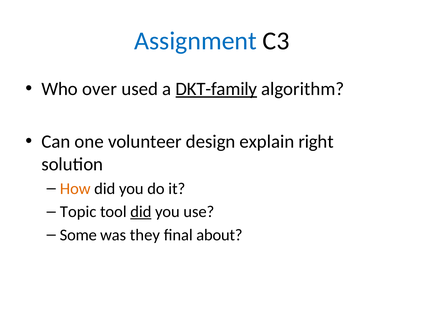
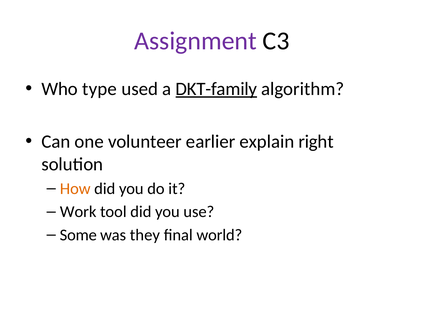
Assignment colour: blue -> purple
over: over -> type
design: design -> earlier
Topic: Topic -> Work
did at (141, 212) underline: present -> none
about: about -> world
